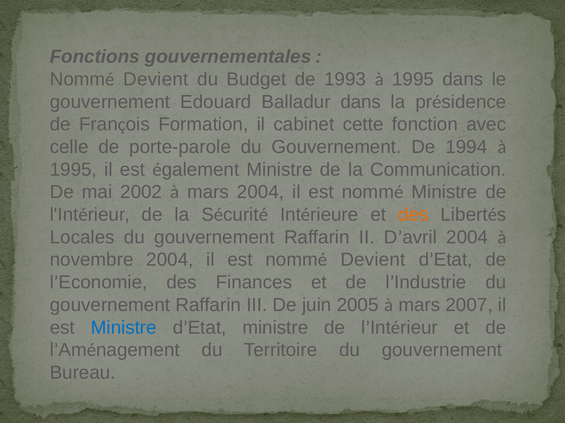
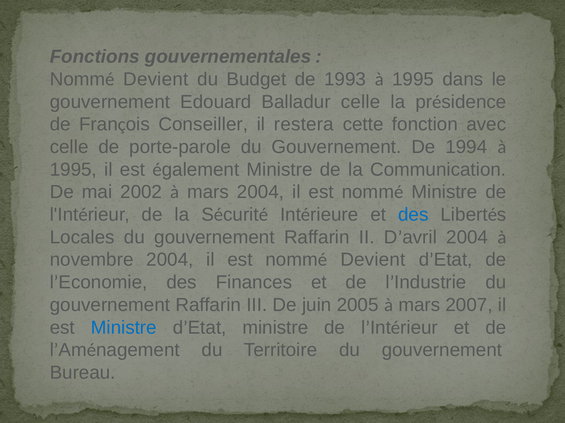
Balladur dans: dans -> celle
Formation: Formation -> Conseiller
cabinet: cabinet -> restera
des at (413, 215) colour: orange -> blue
